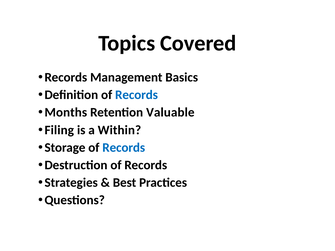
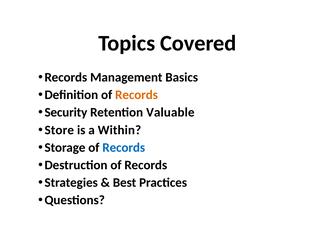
Records at (137, 95) colour: blue -> orange
Months: Months -> Security
Filing: Filing -> Store
